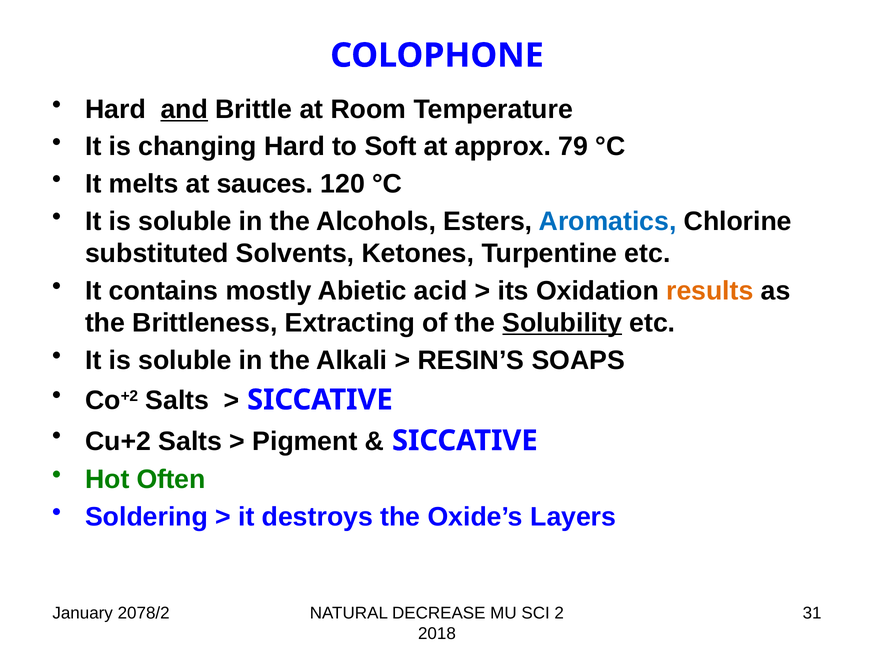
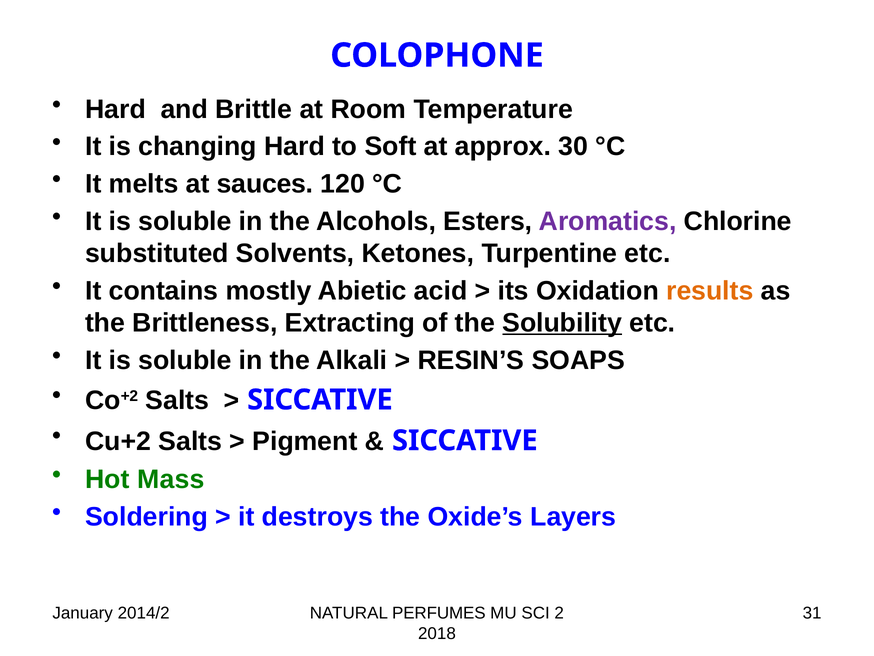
and underline: present -> none
79: 79 -> 30
Aromatics colour: blue -> purple
Often: Often -> Mass
2078/2: 2078/2 -> 2014/2
DECREASE: DECREASE -> PERFUMES
